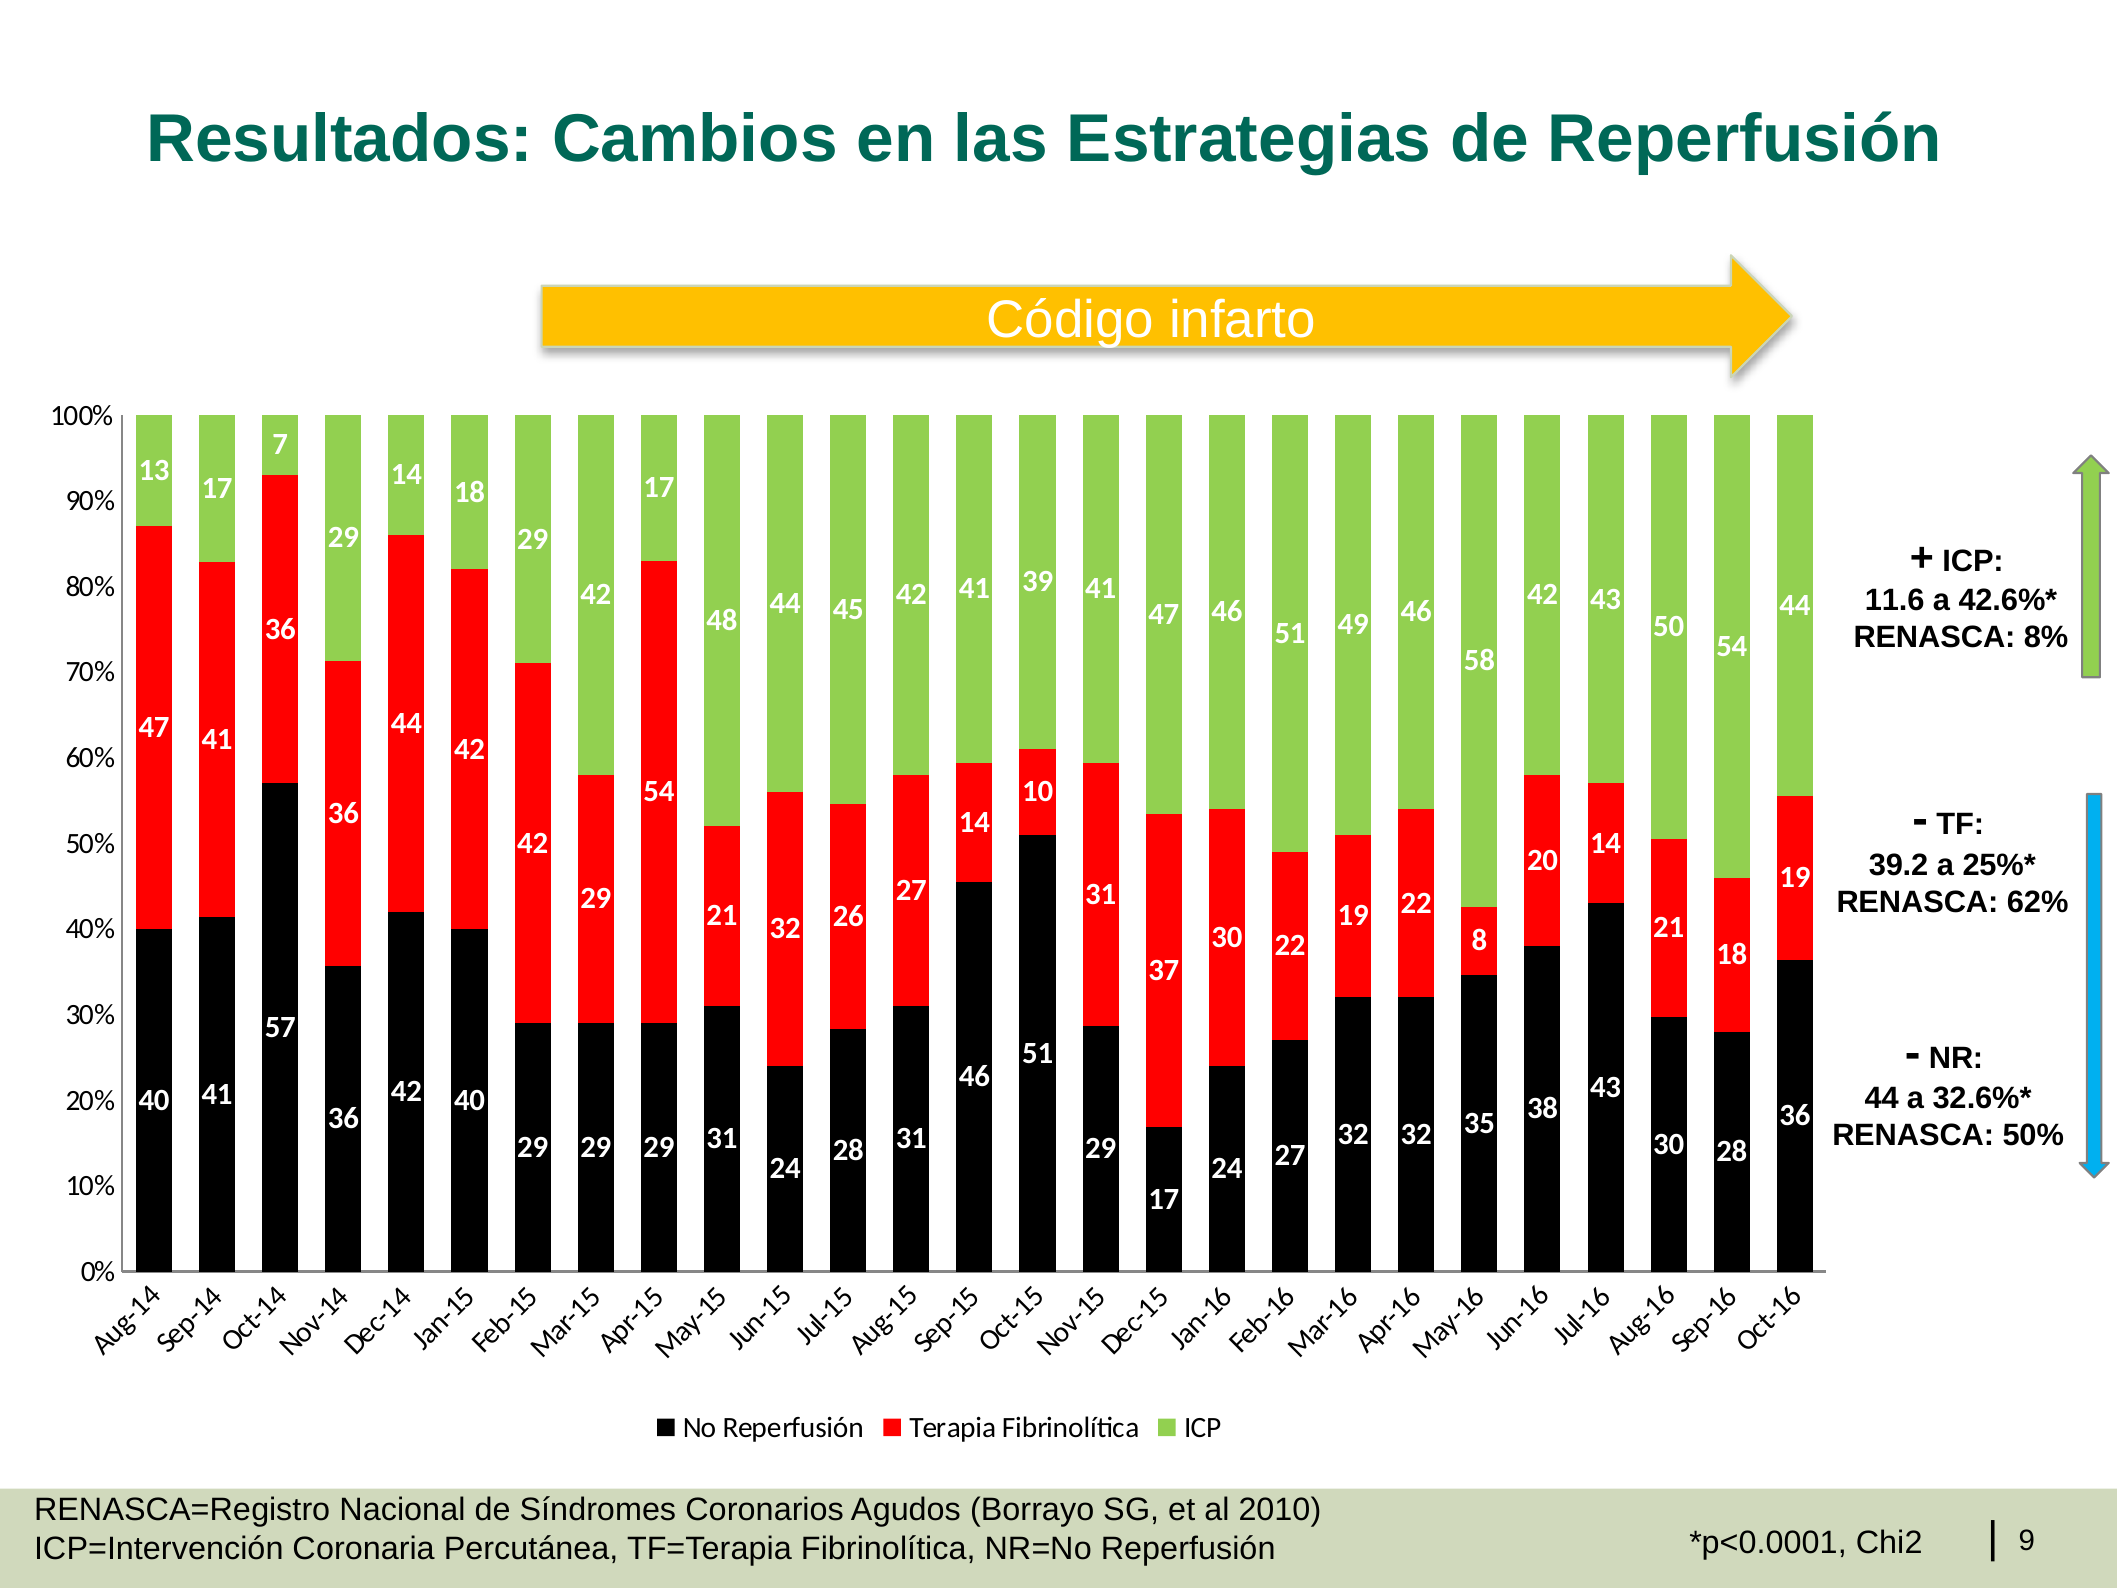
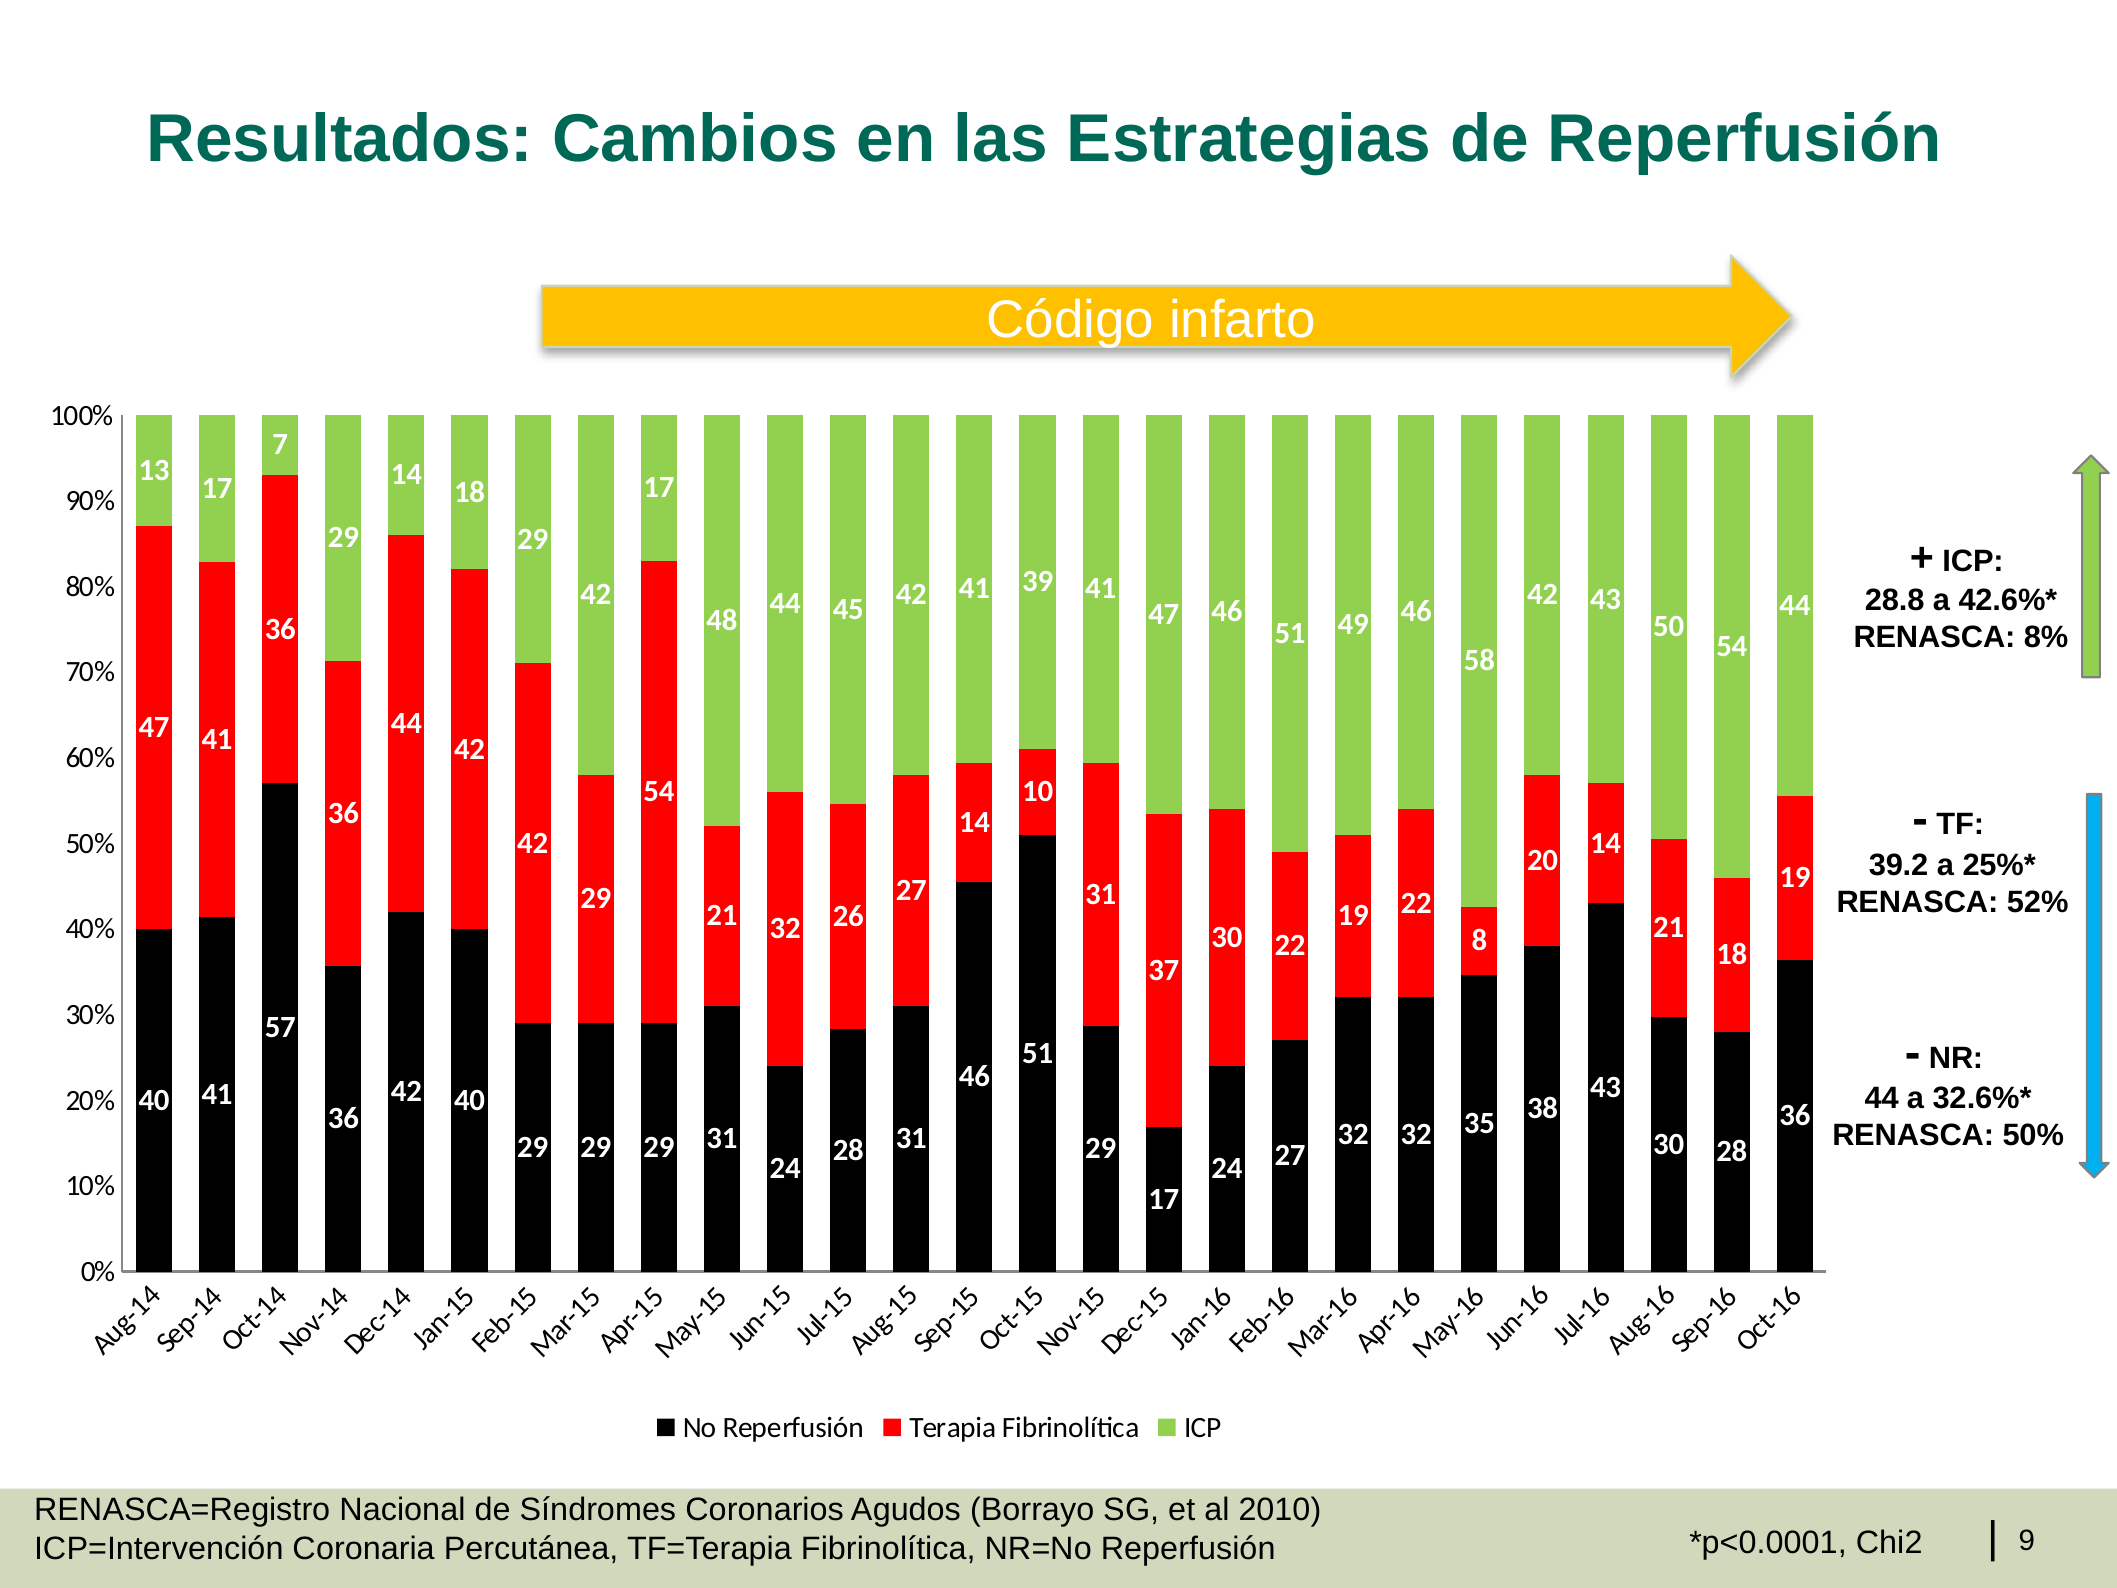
11.6: 11.6 -> 28.8
62%: 62% -> 52%
